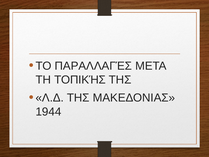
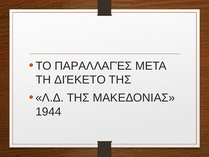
ΤΟΠΙΚΉΣ: ΤΟΠΙΚΉΣ -> ΔΙΈΚΕΤΟ
